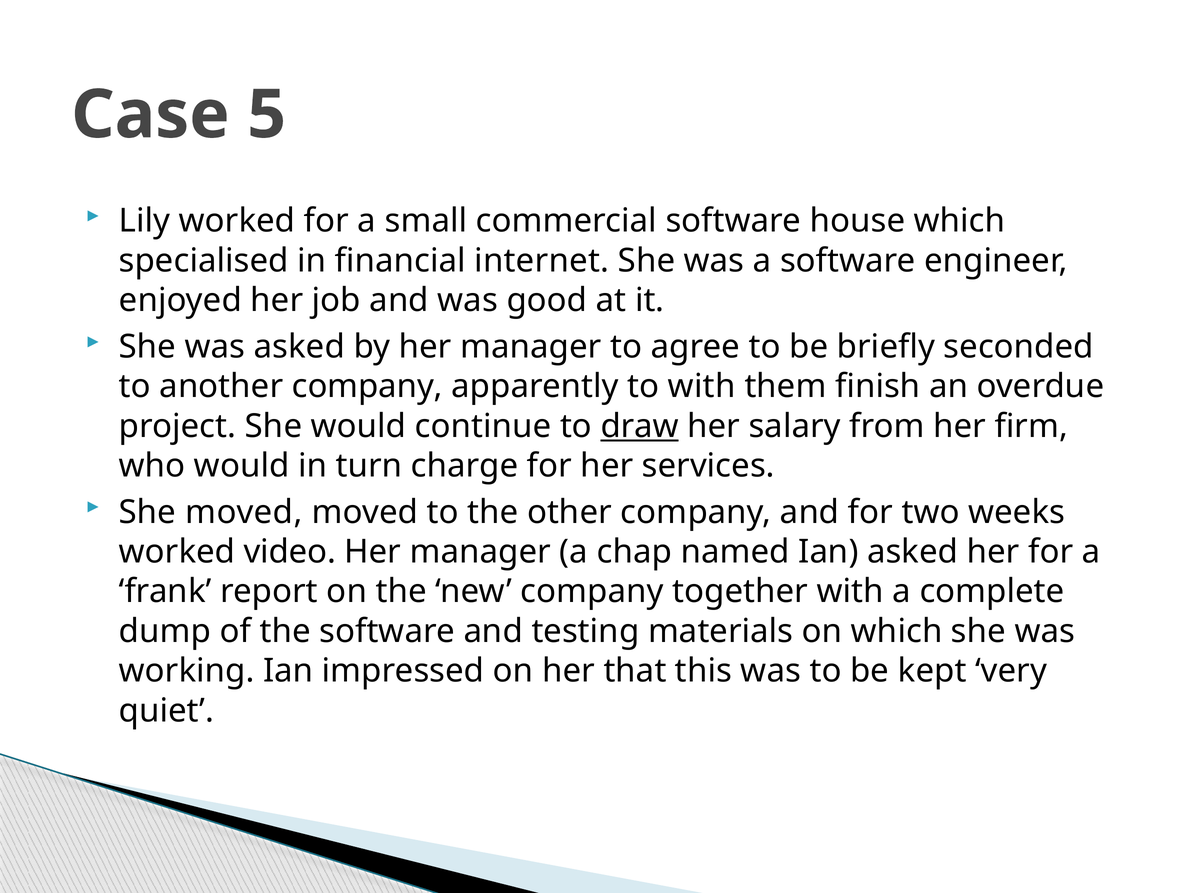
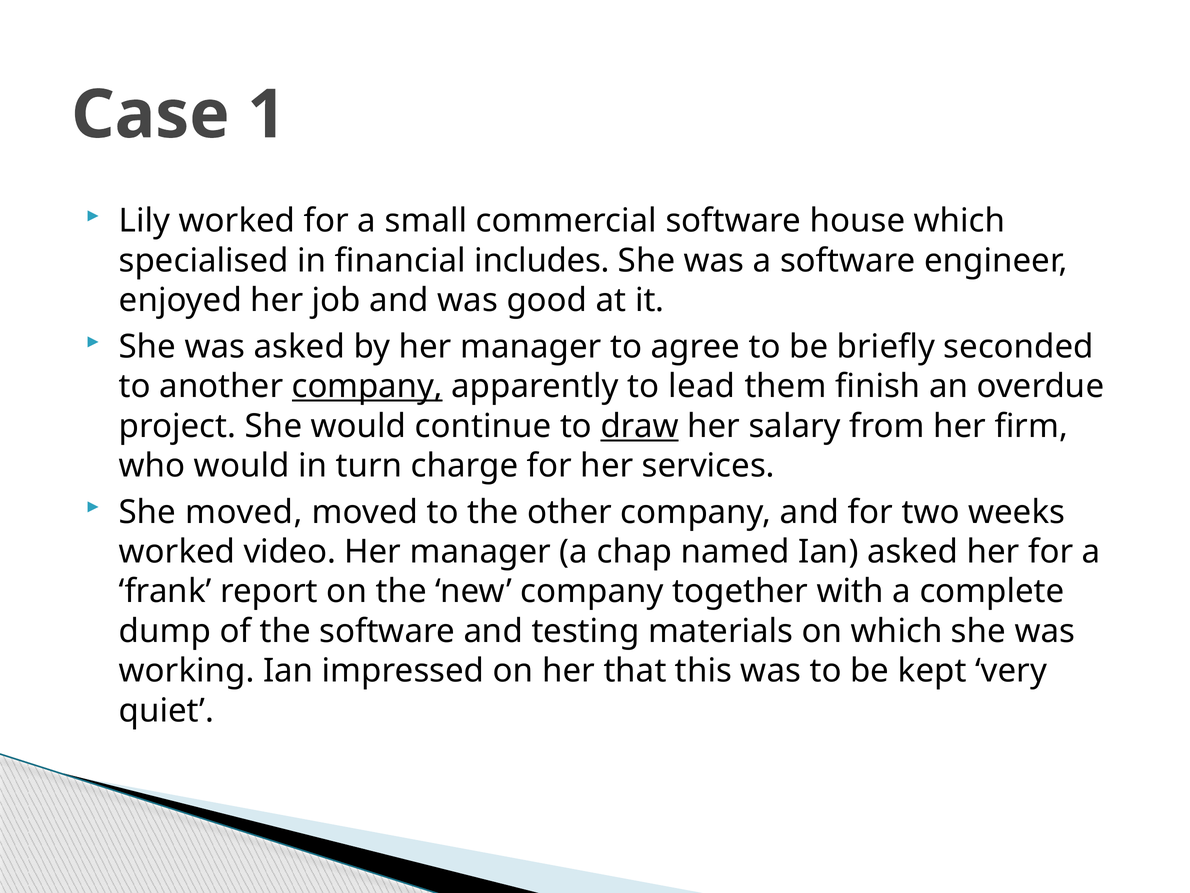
5: 5 -> 1
internet: internet -> includes
company at (367, 386) underline: none -> present
to with: with -> lead
